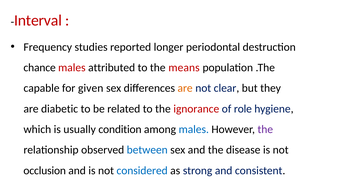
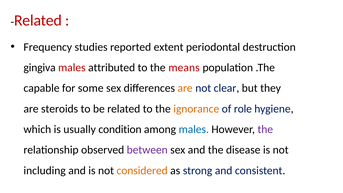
Interval at (38, 20): Interval -> Related
longer: longer -> extent
chance: chance -> gingiva
given: given -> some
diabetic: diabetic -> steroids
ignorance colour: red -> orange
between colour: blue -> purple
occlusion: occlusion -> including
considered colour: blue -> orange
